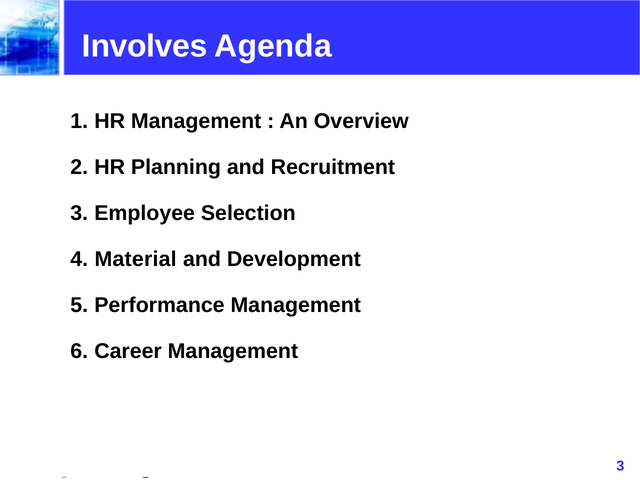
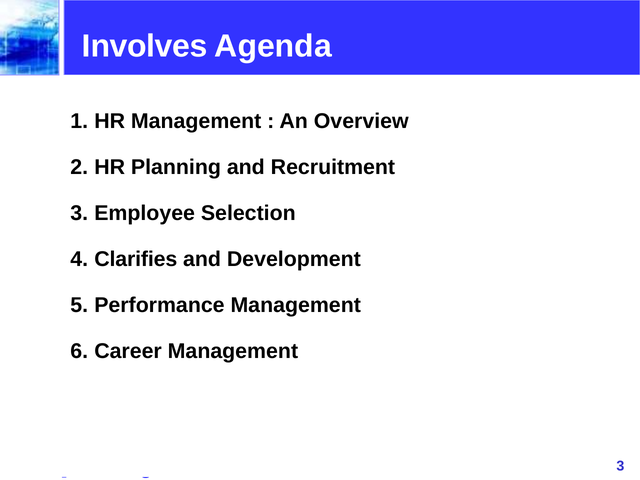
Material: Material -> Clarifies
